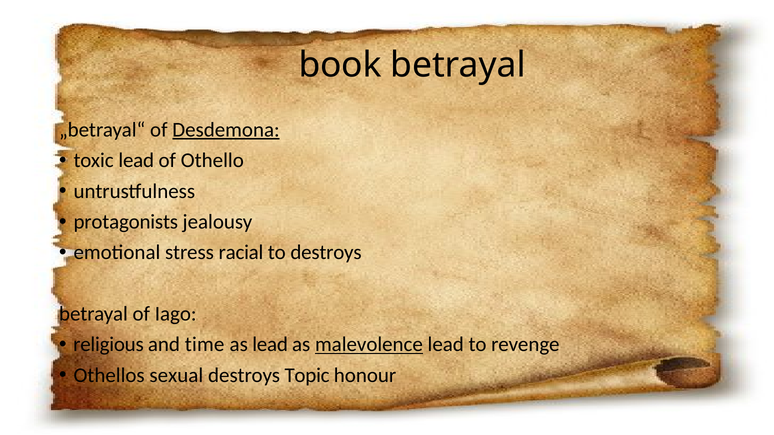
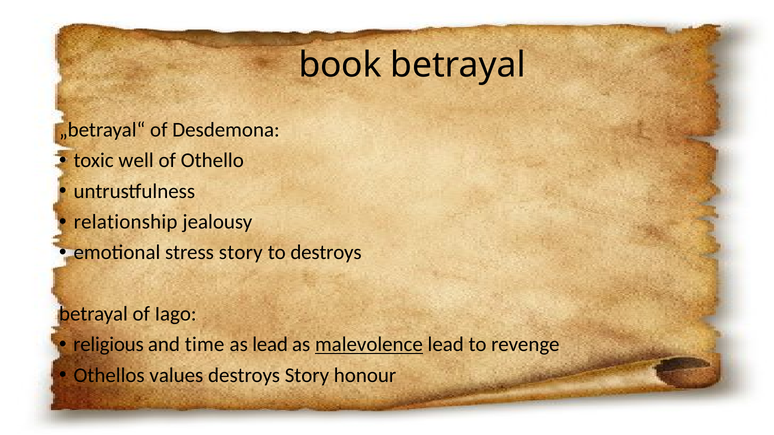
Desdemona underline: present -> none
toxic lead: lead -> well
protagonists: protagonists -> relationship
stress racial: racial -> story
sexual: sexual -> values
destroys Topic: Topic -> Story
